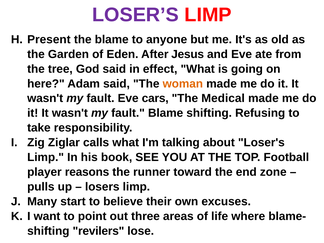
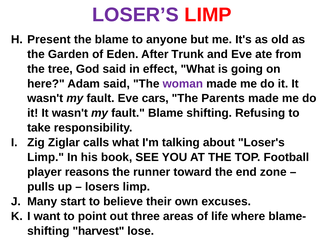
Jesus: Jesus -> Trunk
woman colour: orange -> purple
Medical: Medical -> Parents
revilers: revilers -> harvest
